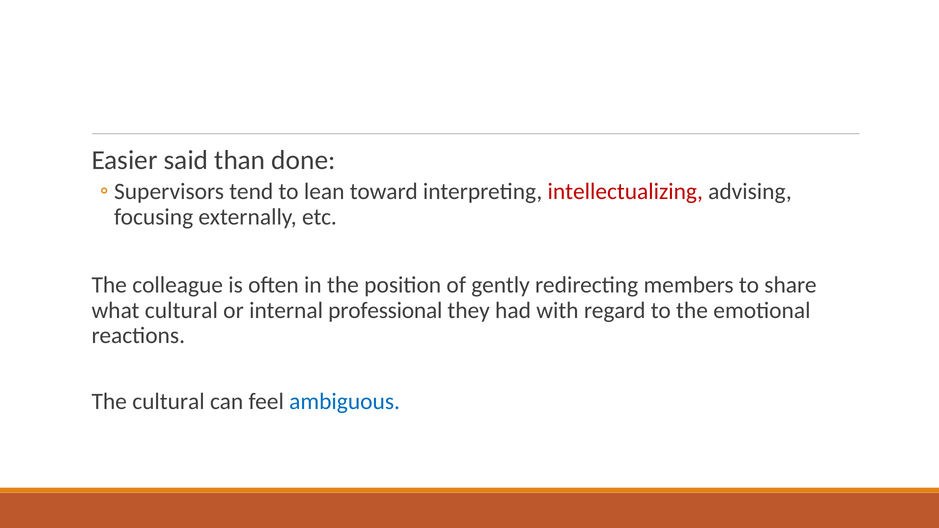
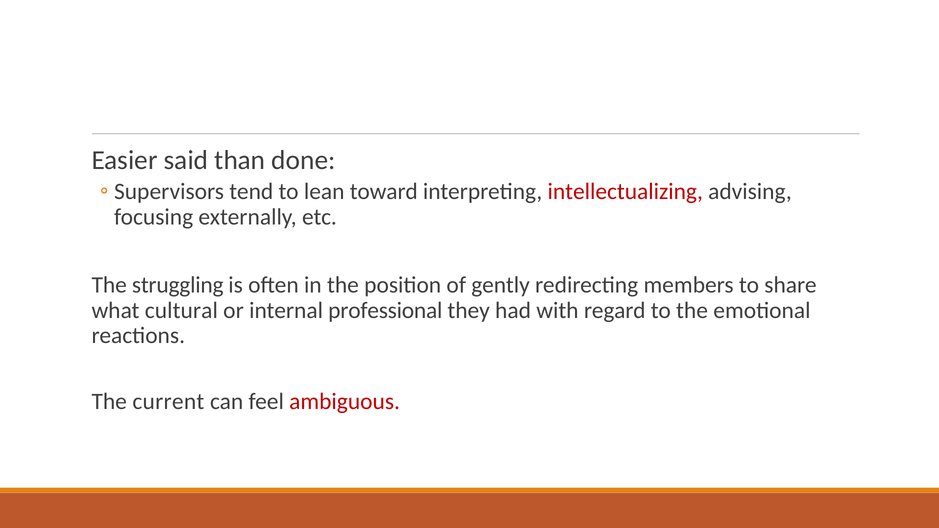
colleague: colleague -> struggling
The cultural: cultural -> current
ambiguous colour: blue -> red
